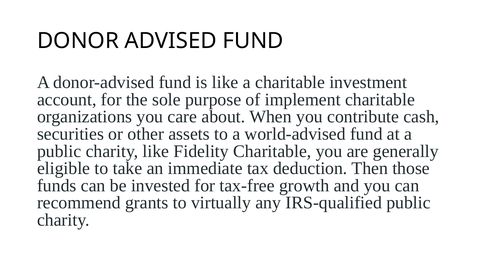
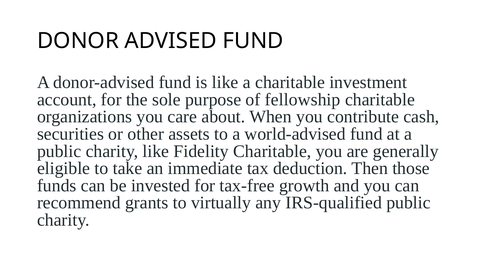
implement: implement -> fellowship
